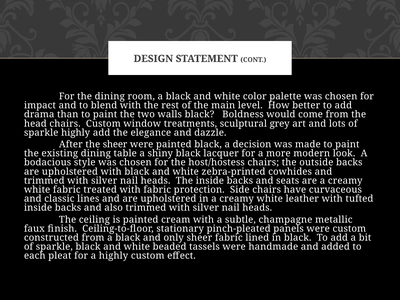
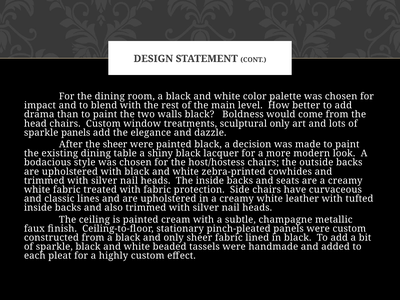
sculptural grey: grey -> only
sparkle highly: highly -> panels
